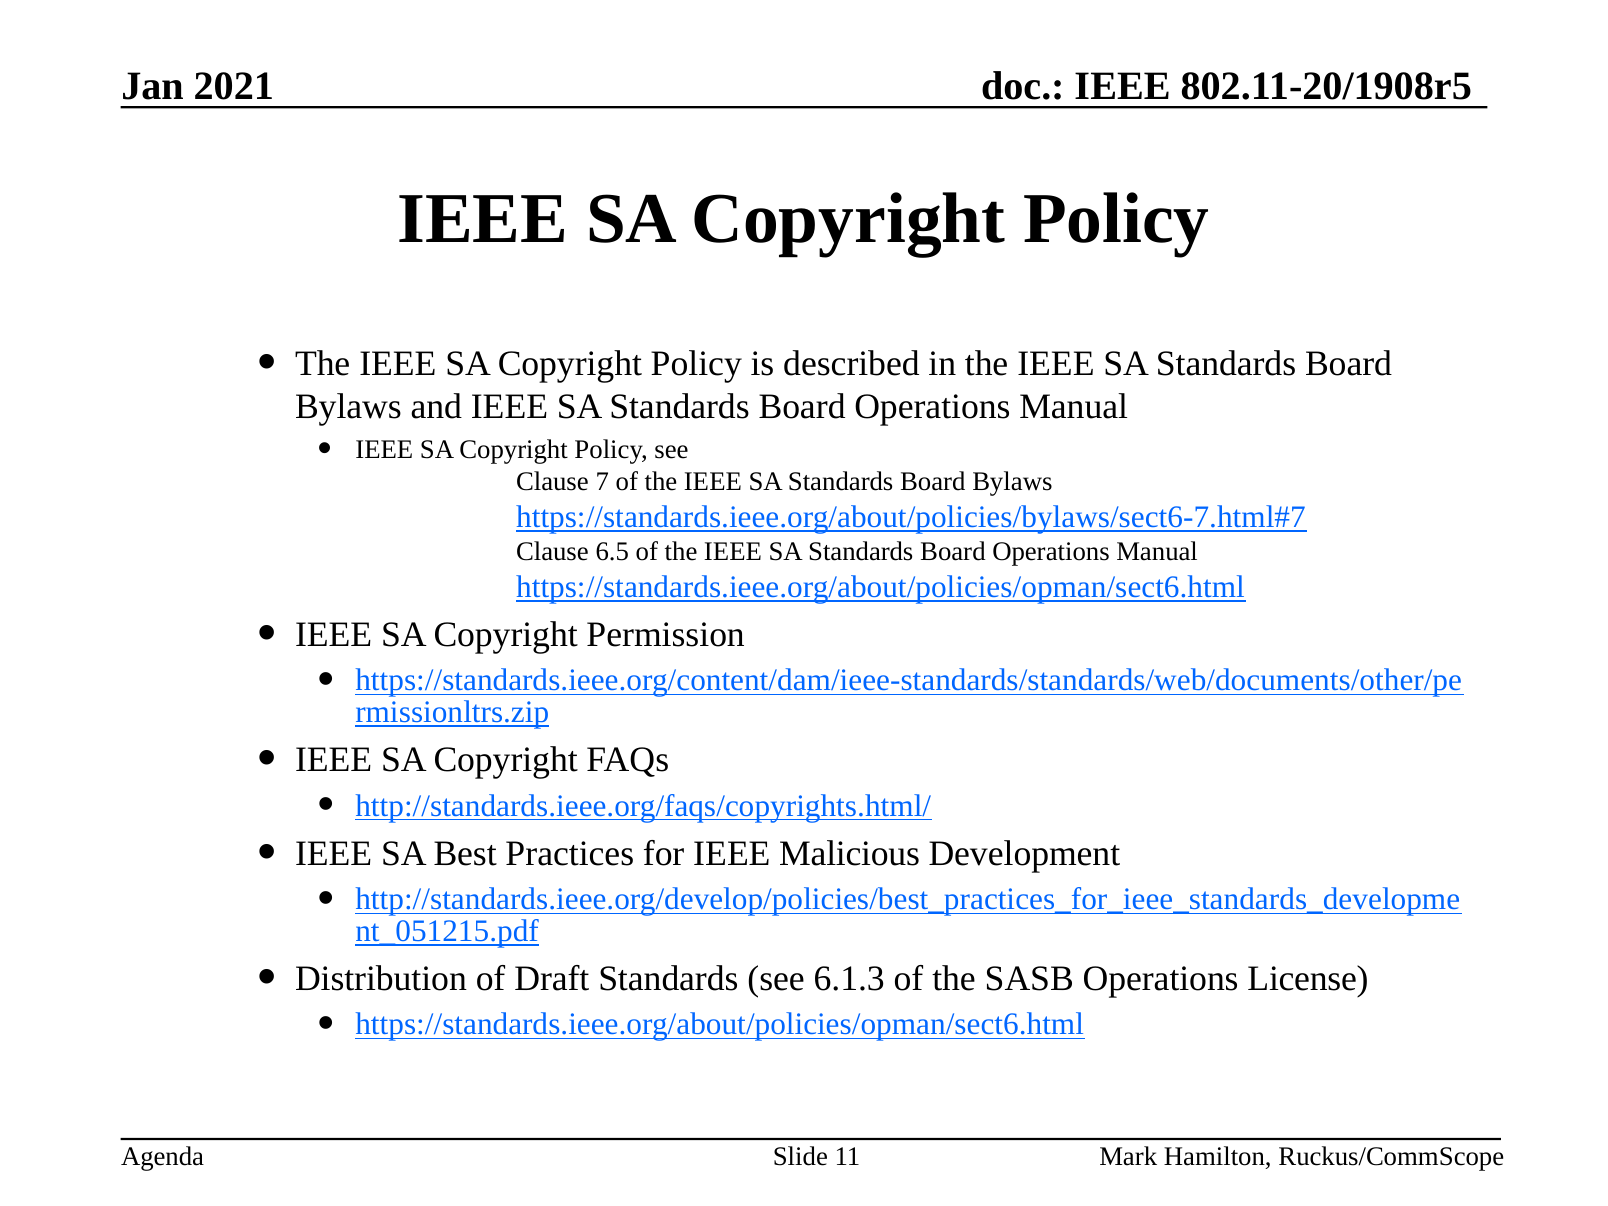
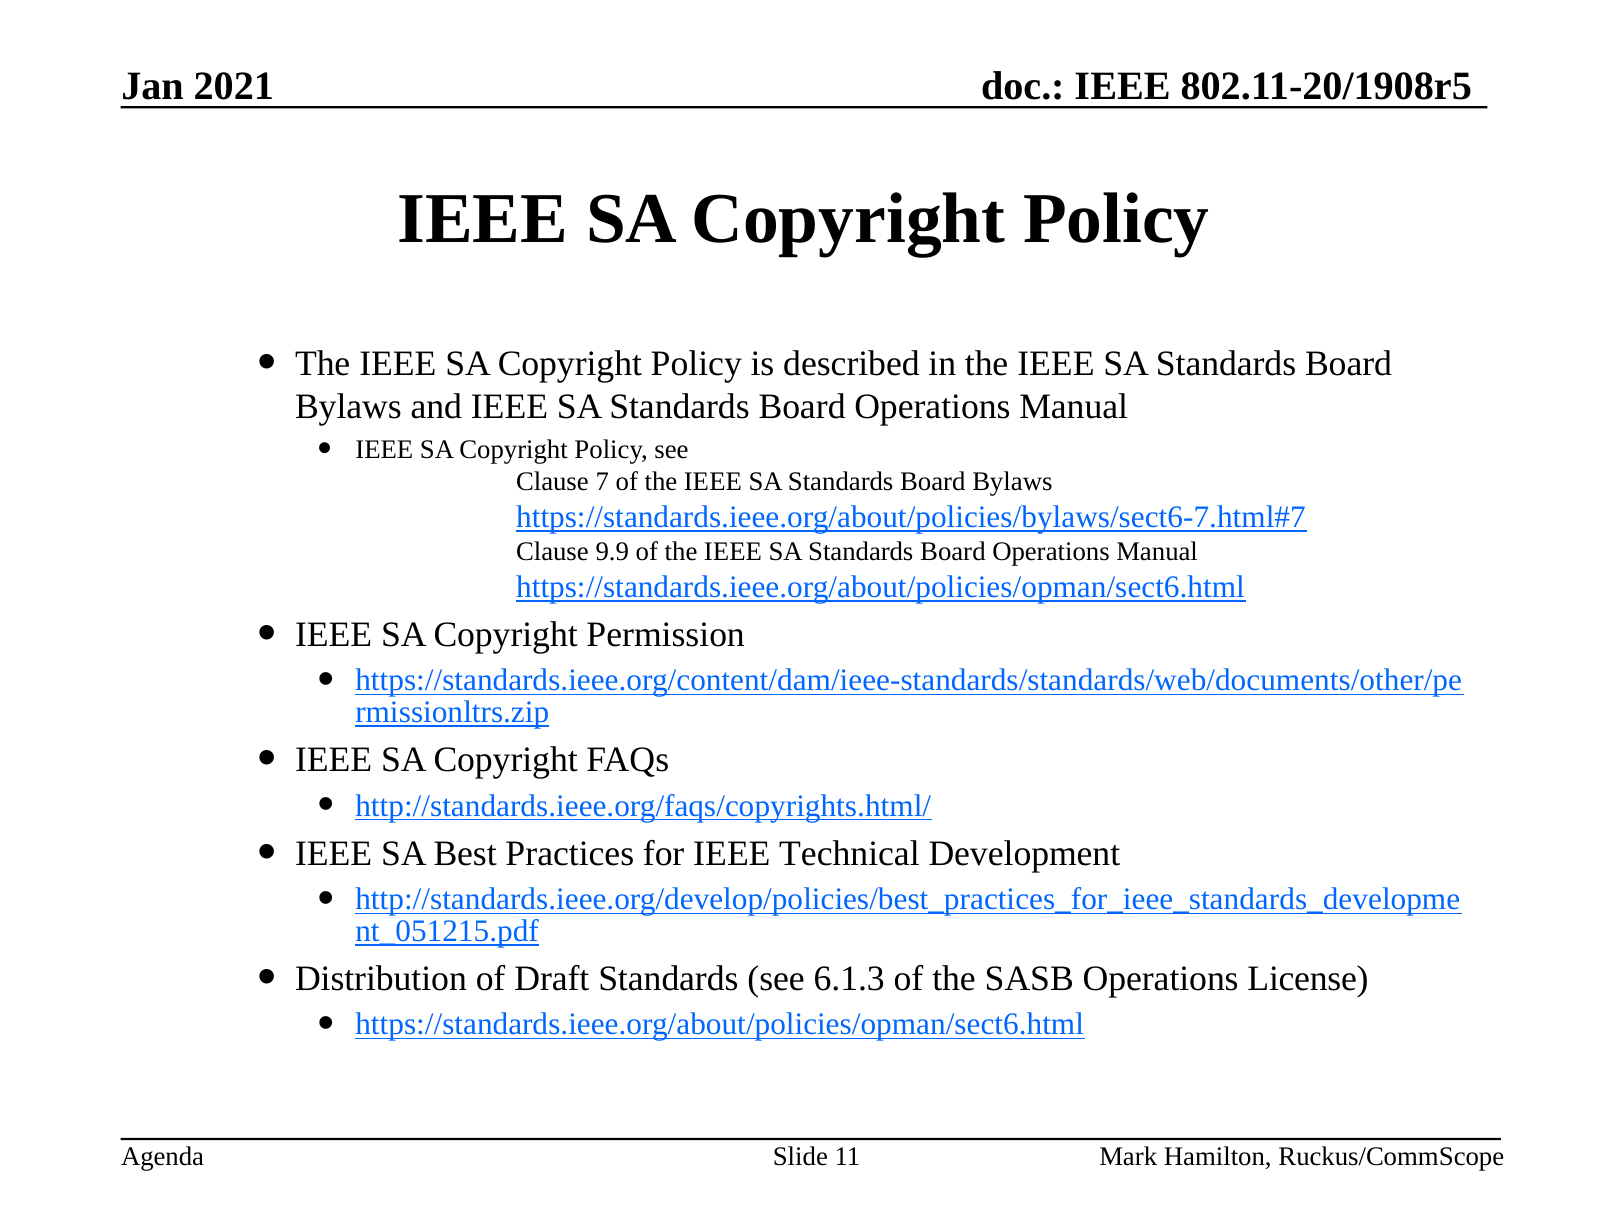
6.5: 6.5 -> 9.9
Malicious: Malicious -> Technical
